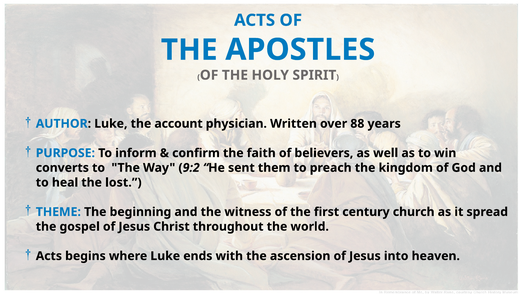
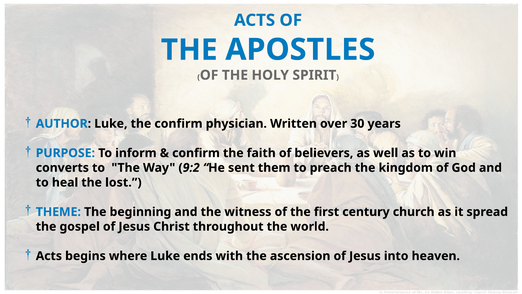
the account: account -> confirm
88: 88 -> 30
